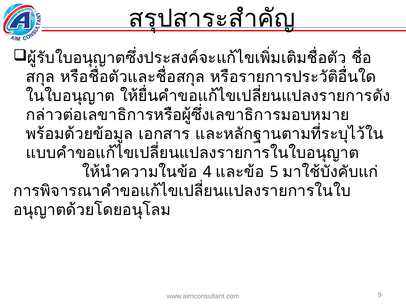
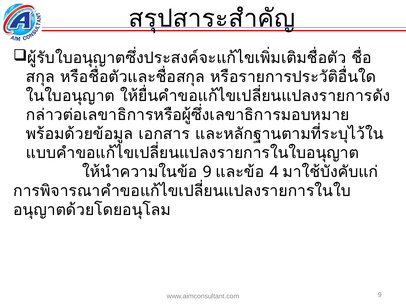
4 at (207, 172): 4 -> 9
5: 5 -> 4
